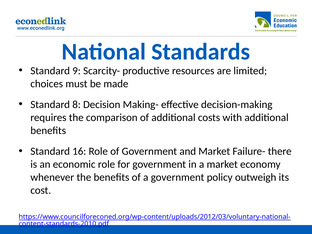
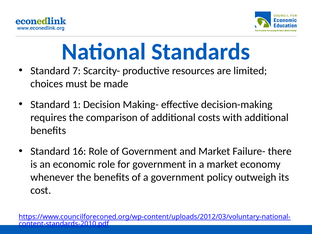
9: 9 -> 7
8: 8 -> 1
